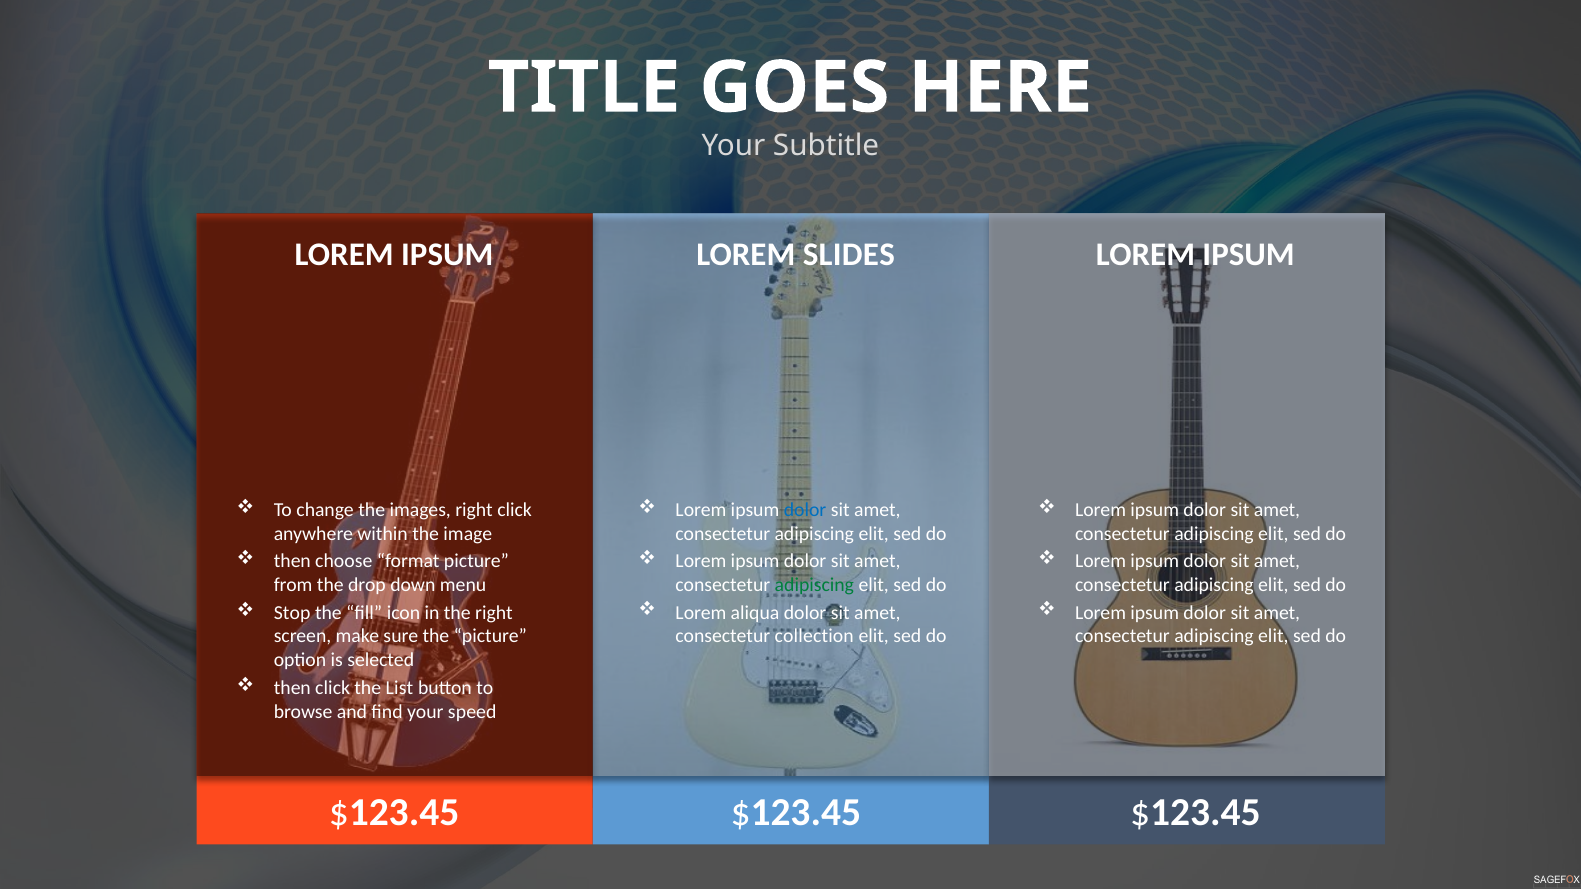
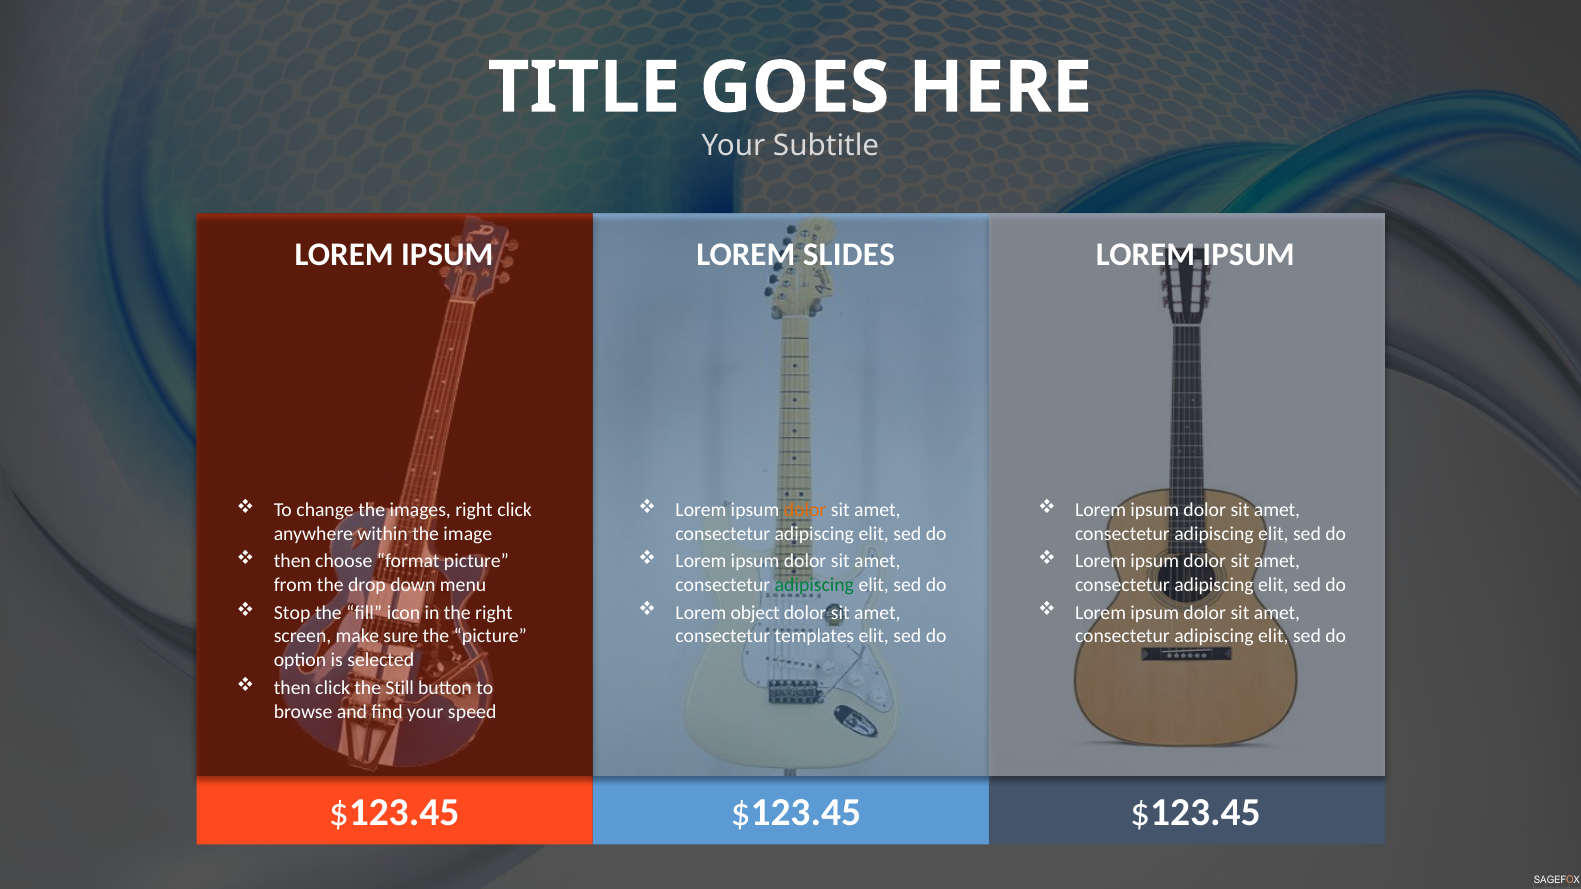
dolor at (805, 510) colour: blue -> orange
aliqua: aliqua -> object
collection: collection -> templates
List: List -> Still
